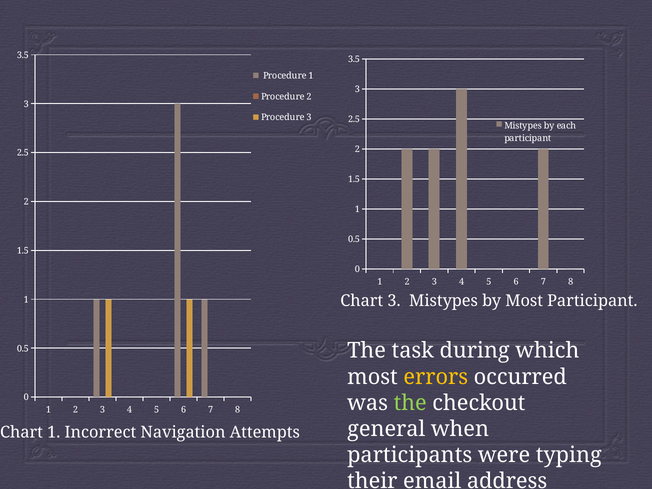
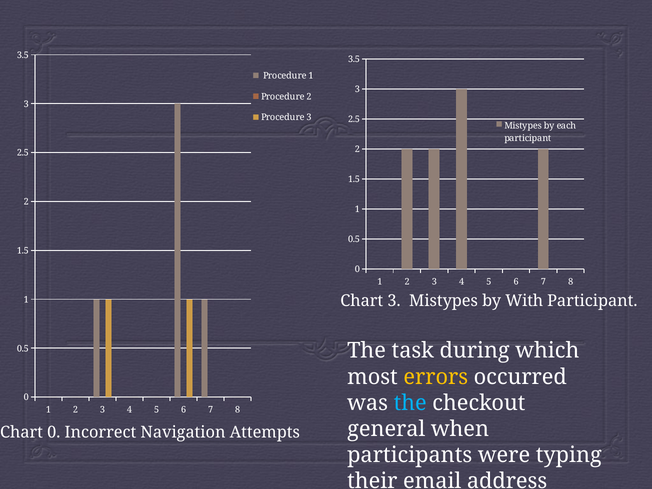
by Most: Most -> With
the at (410, 403) colour: light green -> light blue
Chart 1: 1 -> 0
